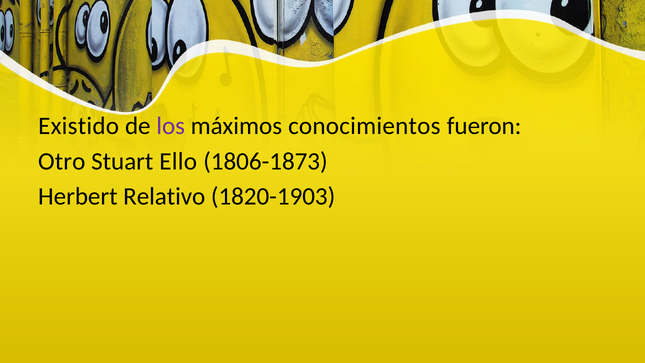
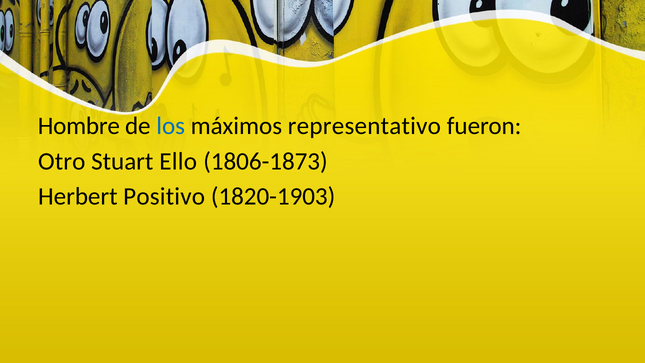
Existido: Existido -> Hombre
los colour: purple -> blue
conocimientos: conocimientos -> representativo
Relativo: Relativo -> Positivo
